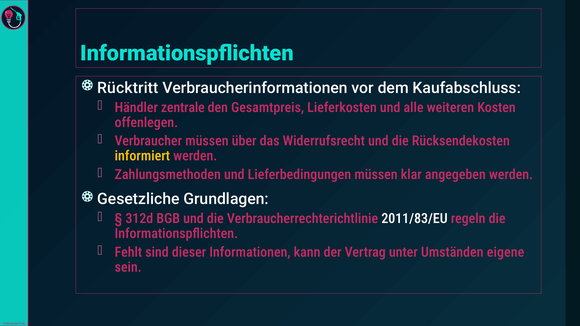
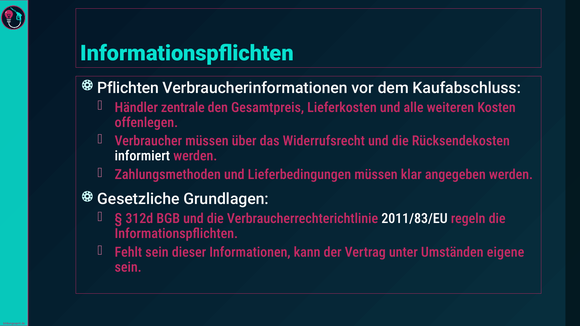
Rücktritt: Rücktritt -> Pflichten
informiert colour: yellow -> white
Fehlt sind: sind -> sein
